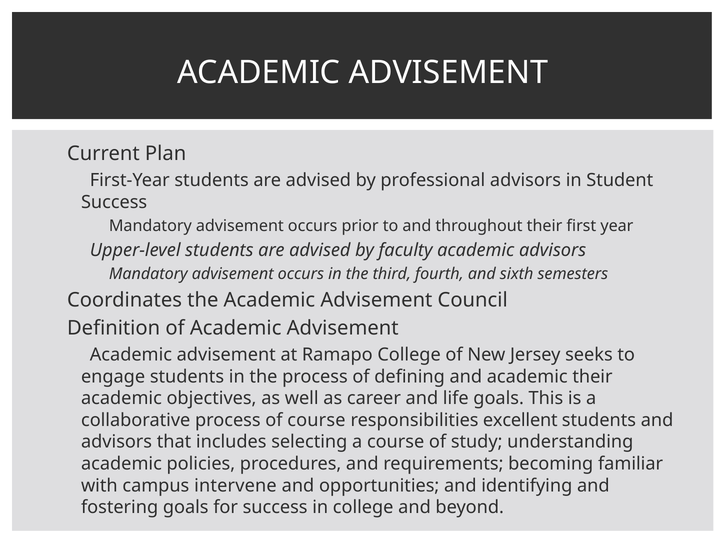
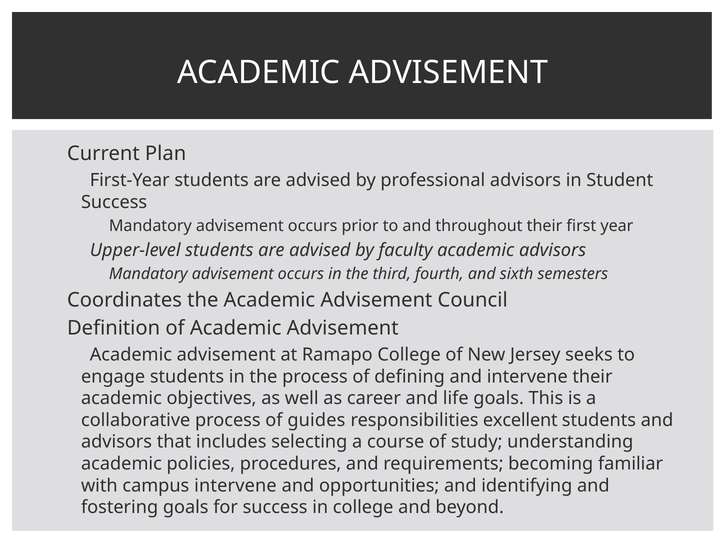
and academic: academic -> intervene
of course: course -> guides
